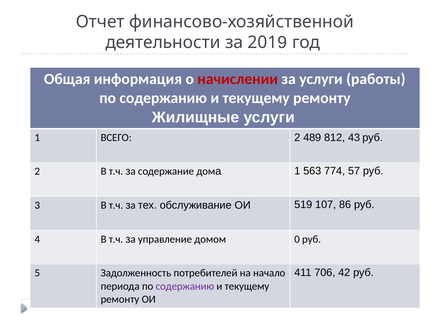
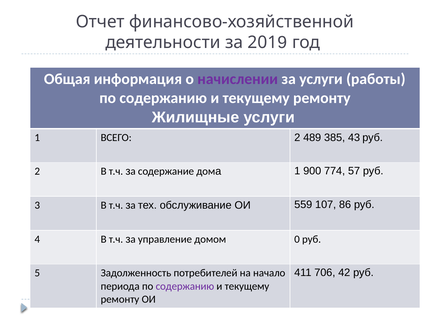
начислении colour: red -> purple
812: 812 -> 385
563: 563 -> 900
519: 519 -> 559
